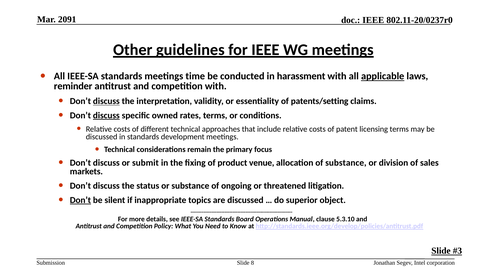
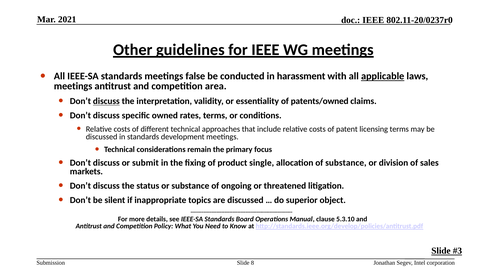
2091: 2091 -> 2021
time: time -> false
reminder at (73, 86): reminder -> meetings
competition with: with -> area
patents/setting: patents/setting -> patents/owned
discuss at (106, 115) underline: present -> none
venue: venue -> single
Don’t at (80, 200) underline: present -> none
